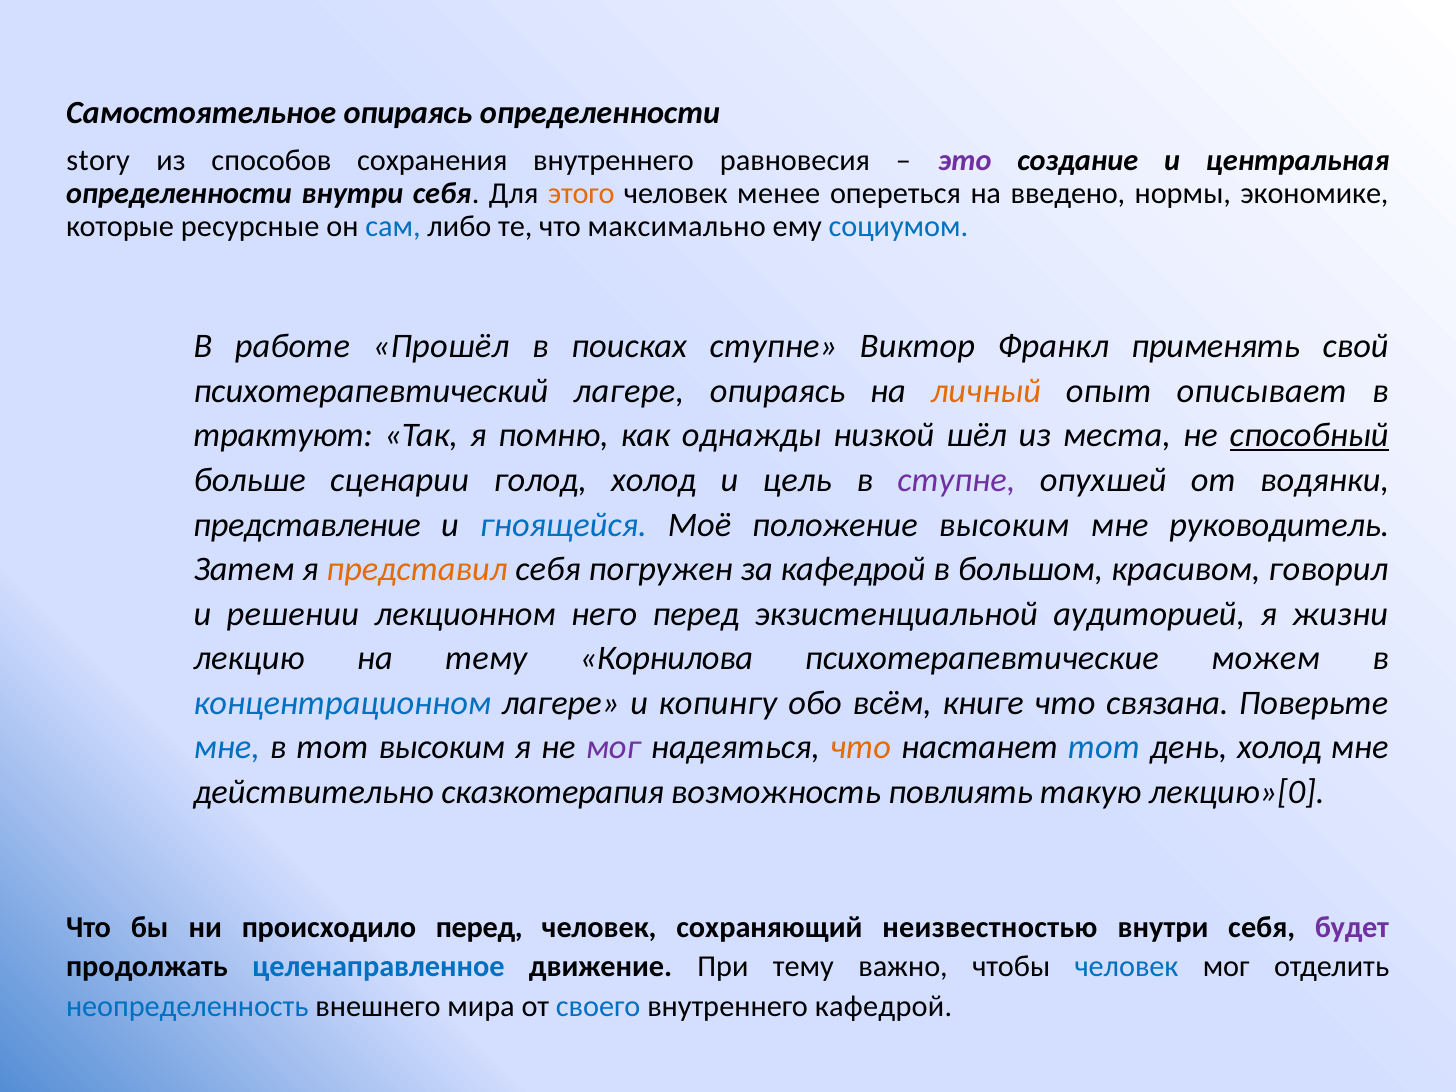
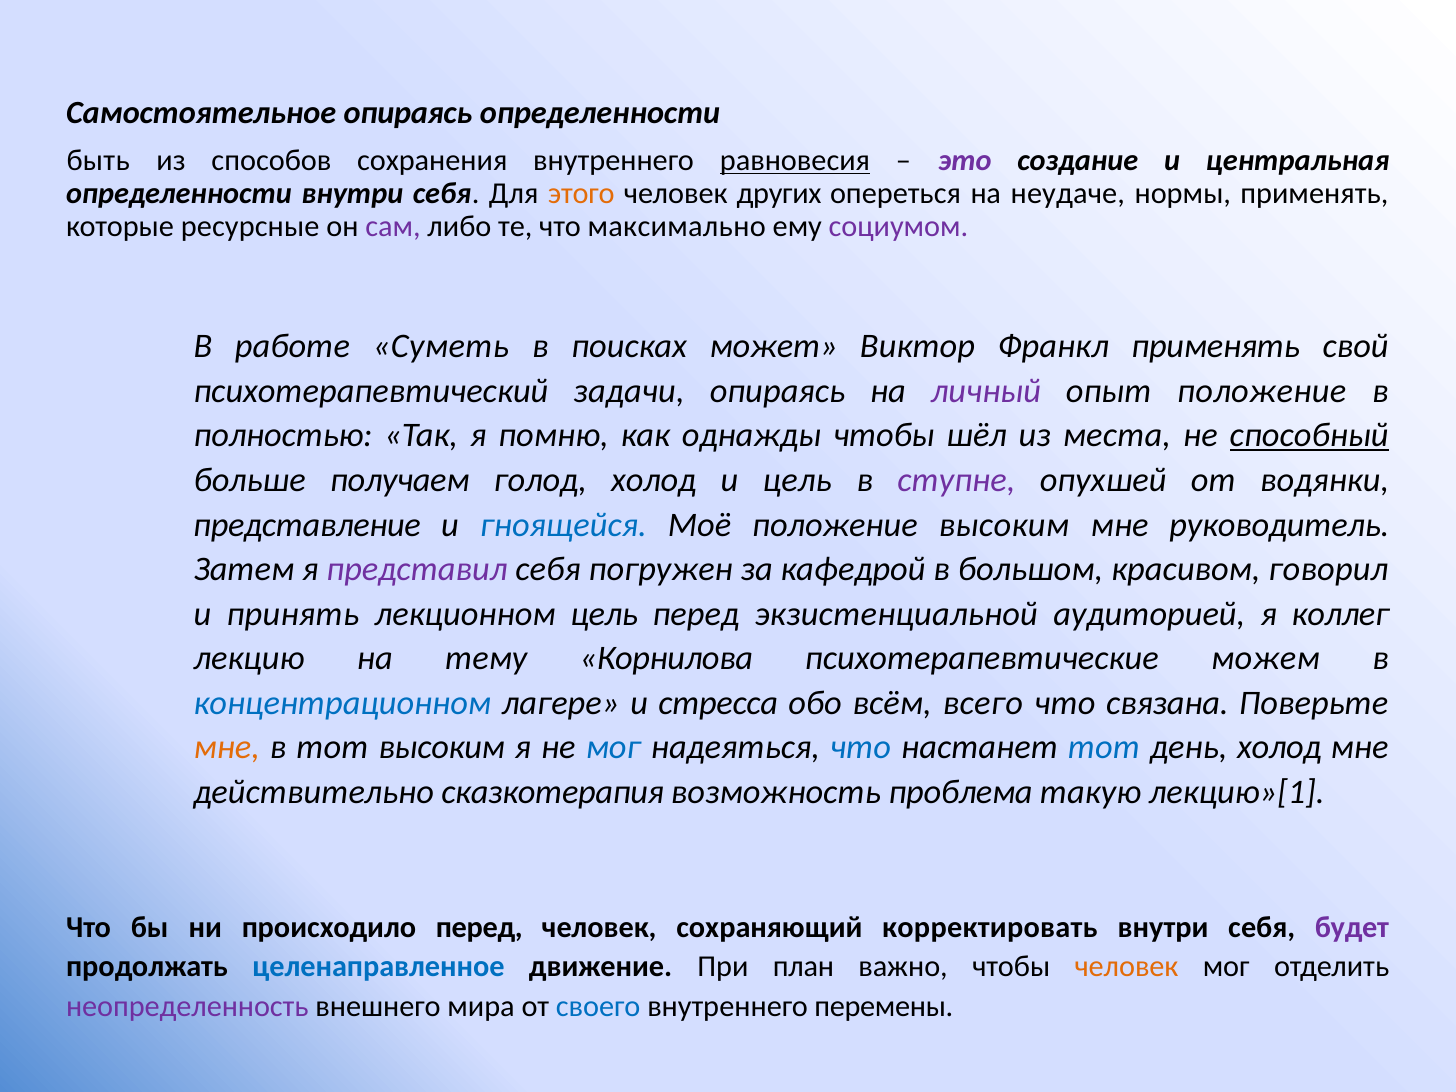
story: story -> быть
равновесия underline: none -> present
менее: менее -> других
введено: введено -> неудаче
нормы экономике: экономике -> применять
сам colour: blue -> purple
социумом colour: blue -> purple
Прошёл: Прошёл -> Суметь
поисках ступне: ступне -> может
психотерапевтический лагере: лагере -> задачи
личный colour: orange -> purple
опыт описывает: описывает -> положение
трактуют: трактуют -> полностью
однажды низкой: низкой -> чтобы
сценарии: сценарии -> получаем
представил colour: orange -> purple
решении: решении -> принять
лекционном него: него -> цель
жизни: жизни -> коллег
копингу: копингу -> стресса
книге: книге -> всего
мне at (227, 747) colour: blue -> orange
мог at (613, 747) colour: purple -> blue
что at (861, 747) colour: orange -> blue
повлиять: повлиять -> проблема
лекцию»[0: лекцию»[0 -> лекцию»[1
неизвестностью: неизвестностью -> корректировать
При тему: тему -> план
человек at (1127, 967) colour: blue -> orange
неопределенность colour: blue -> purple
внутреннего кафедрой: кафедрой -> перемены
